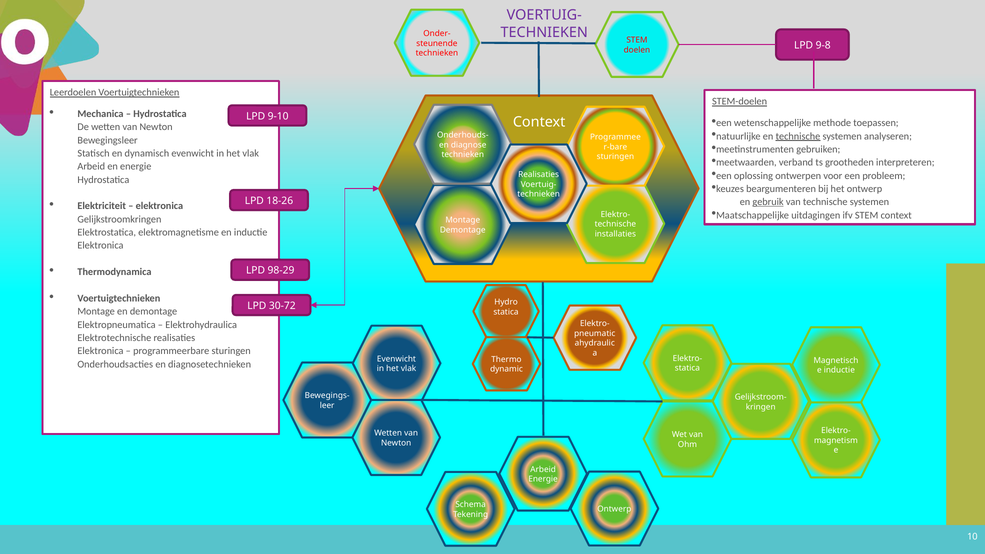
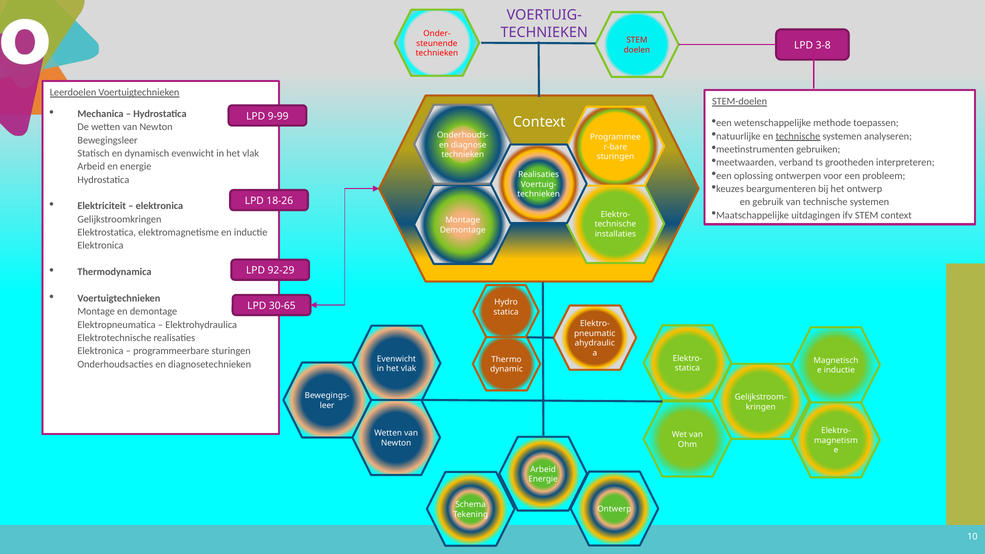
9-8: 9-8 -> 3-8
9-10: 9-10 -> 9-99
gebruik underline: present -> none
98-29: 98-29 -> 92-29
30-72: 30-72 -> 30-65
